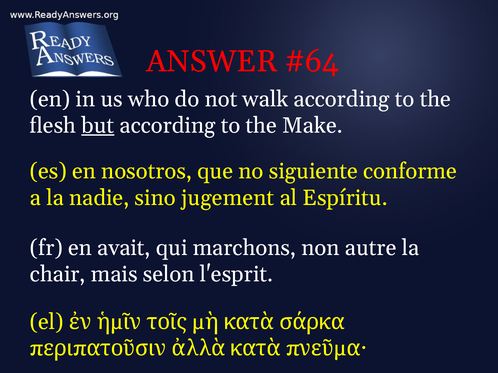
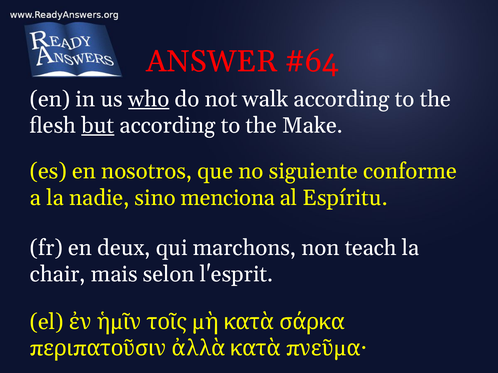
who underline: none -> present
jugement: jugement -> menciona
avait: avait -> deux
autre: autre -> teach
